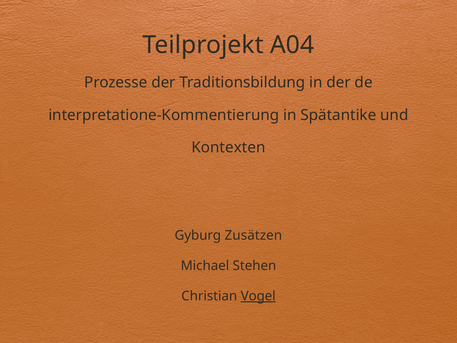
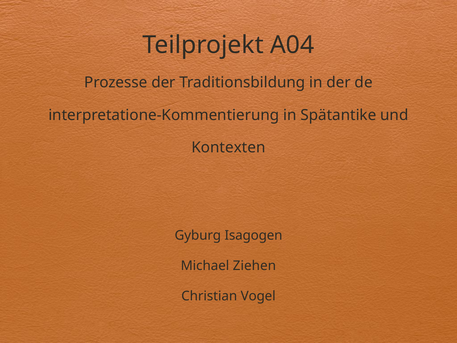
Zusätzen: Zusätzen -> Isagogen
Stehen: Stehen -> Ziehen
Vogel underline: present -> none
